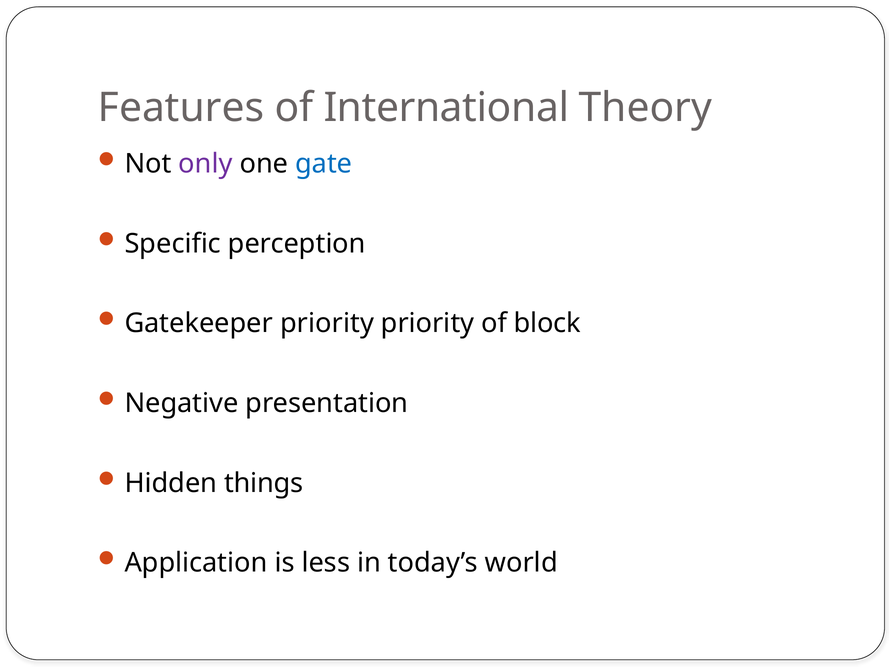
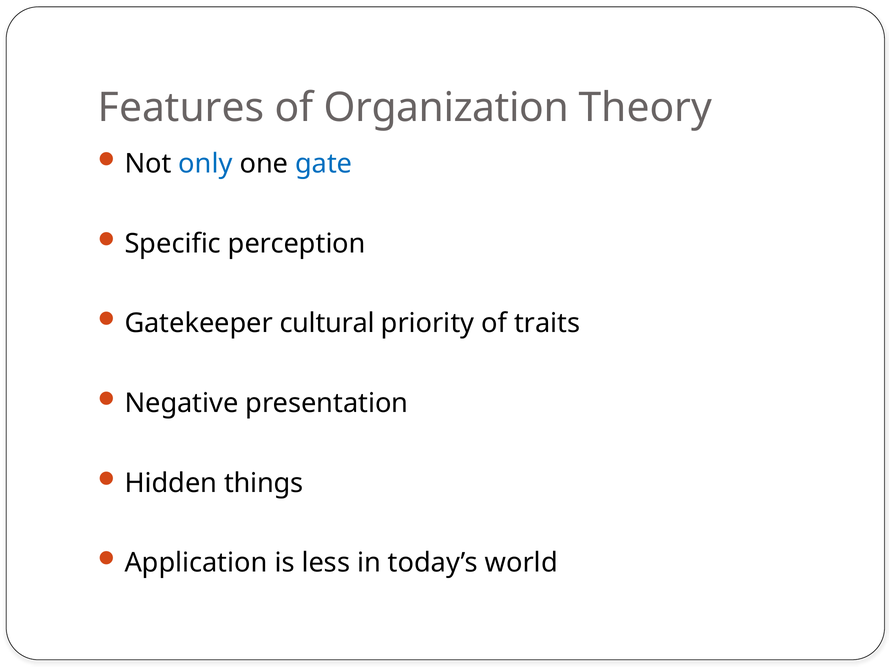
International: International -> Organization
only colour: purple -> blue
Gatekeeper priority: priority -> cultural
block: block -> traits
